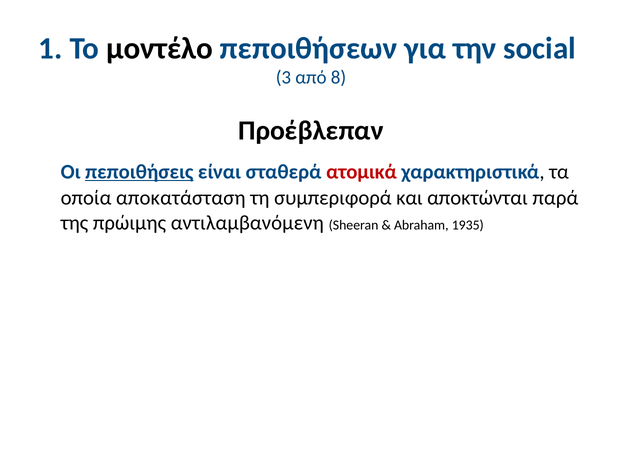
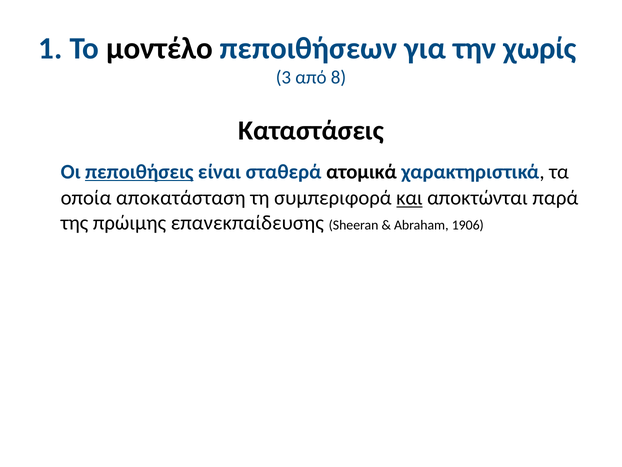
social: social -> χωρίς
Προέβλεπαν: Προέβλεπαν -> Καταστάσεις
ατομικά colour: red -> black
και underline: none -> present
αντιλαμβανόμενη: αντιλαμβανόμενη -> επανεκπαίδευσης
1935: 1935 -> 1906
